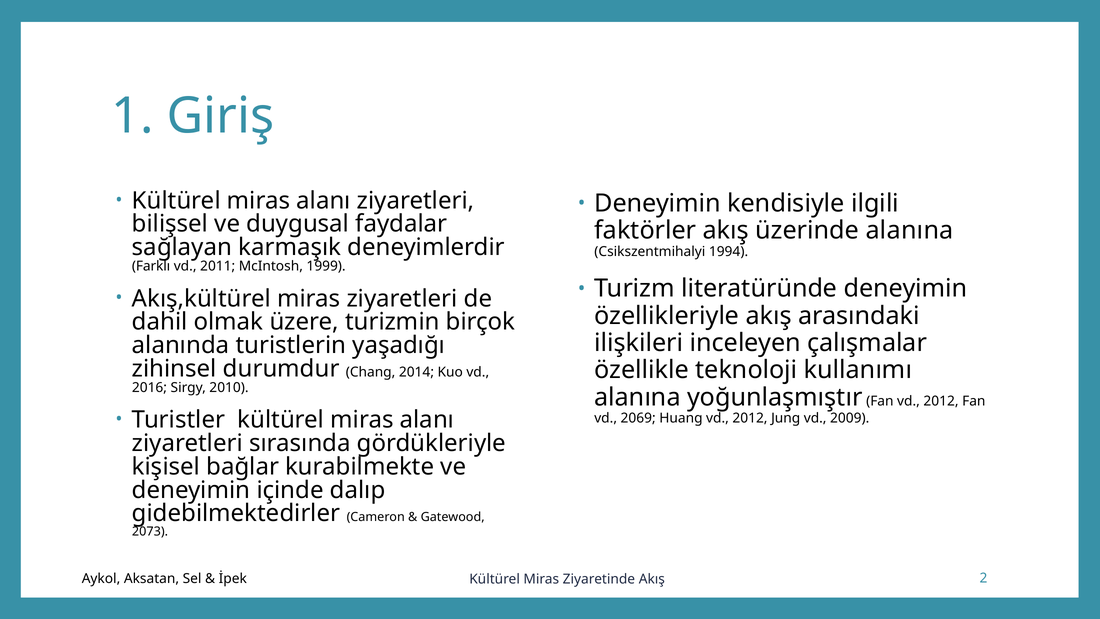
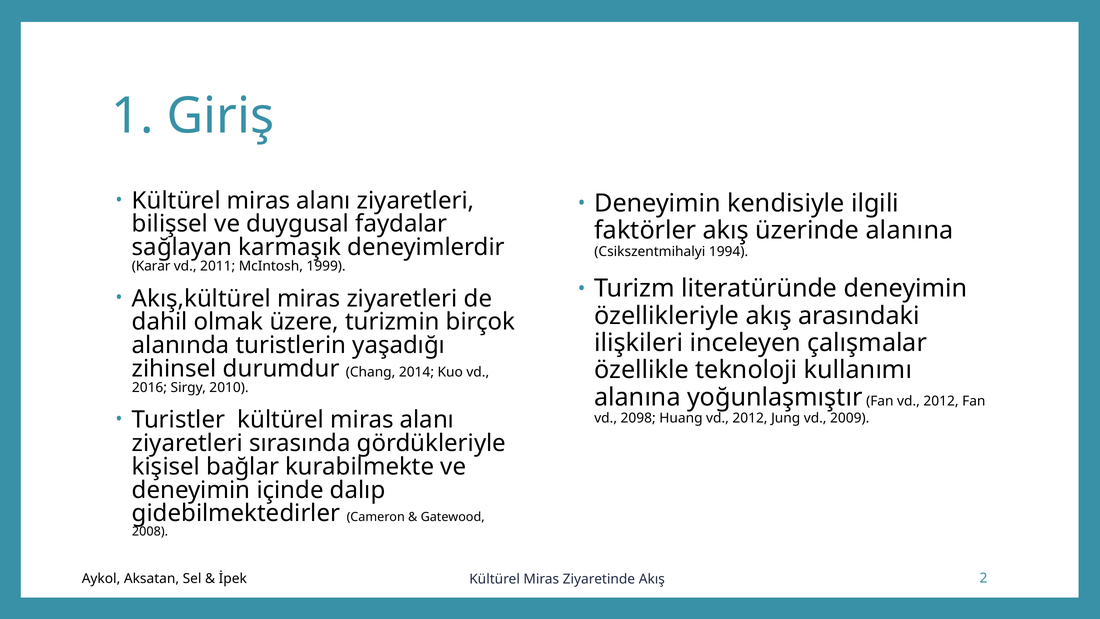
Farklı: Farklı -> Karar
2069: 2069 -> 2098
2073: 2073 -> 2008
